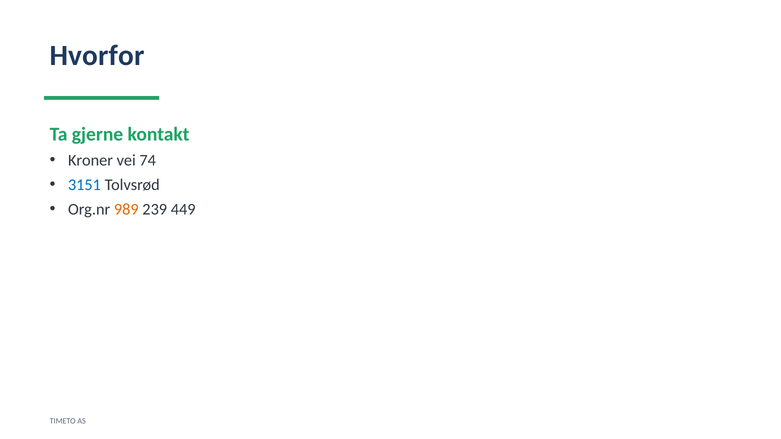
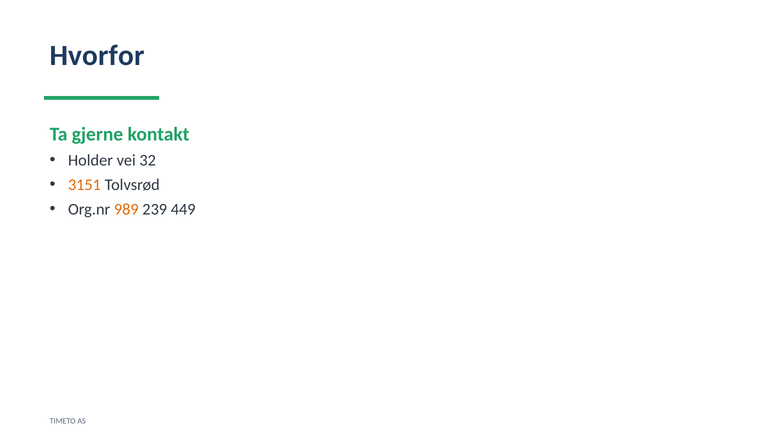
Kroner: Kroner -> Holder
74: 74 -> 32
3151 colour: blue -> orange
